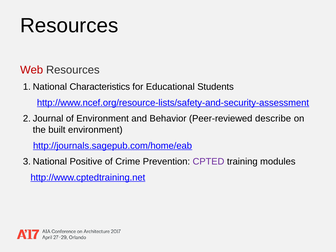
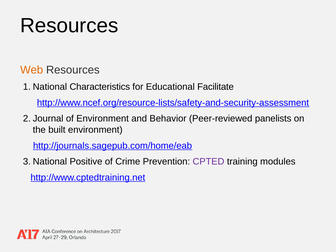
Web colour: red -> orange
Students: Students -> Facilitate
describe: describe -> panelists
